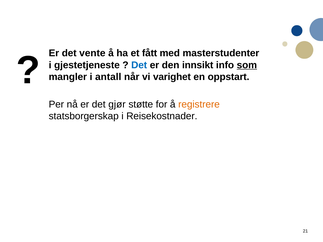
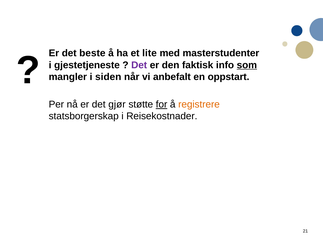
vente: vente -> beste
fått: fått -> lite
Det at (139, 65) colour: blue -> purple
innsikt: innsikt -> faktisk
antall: antall -> siden
varighet: varighet -> anbefalt
for underline: none -> present
